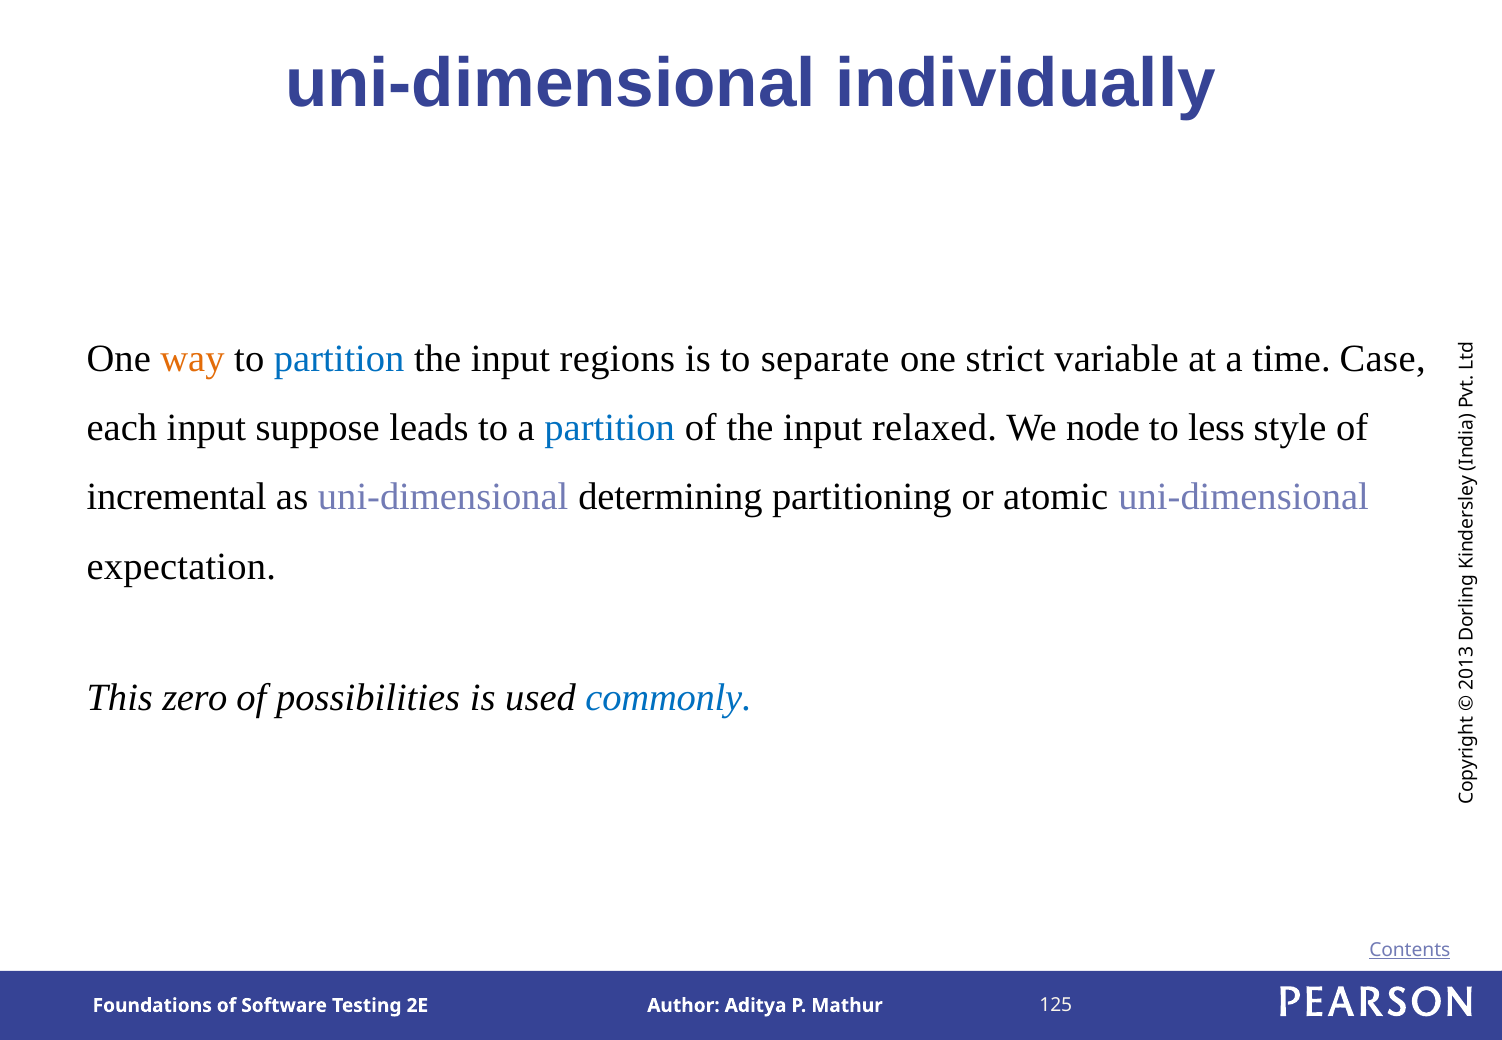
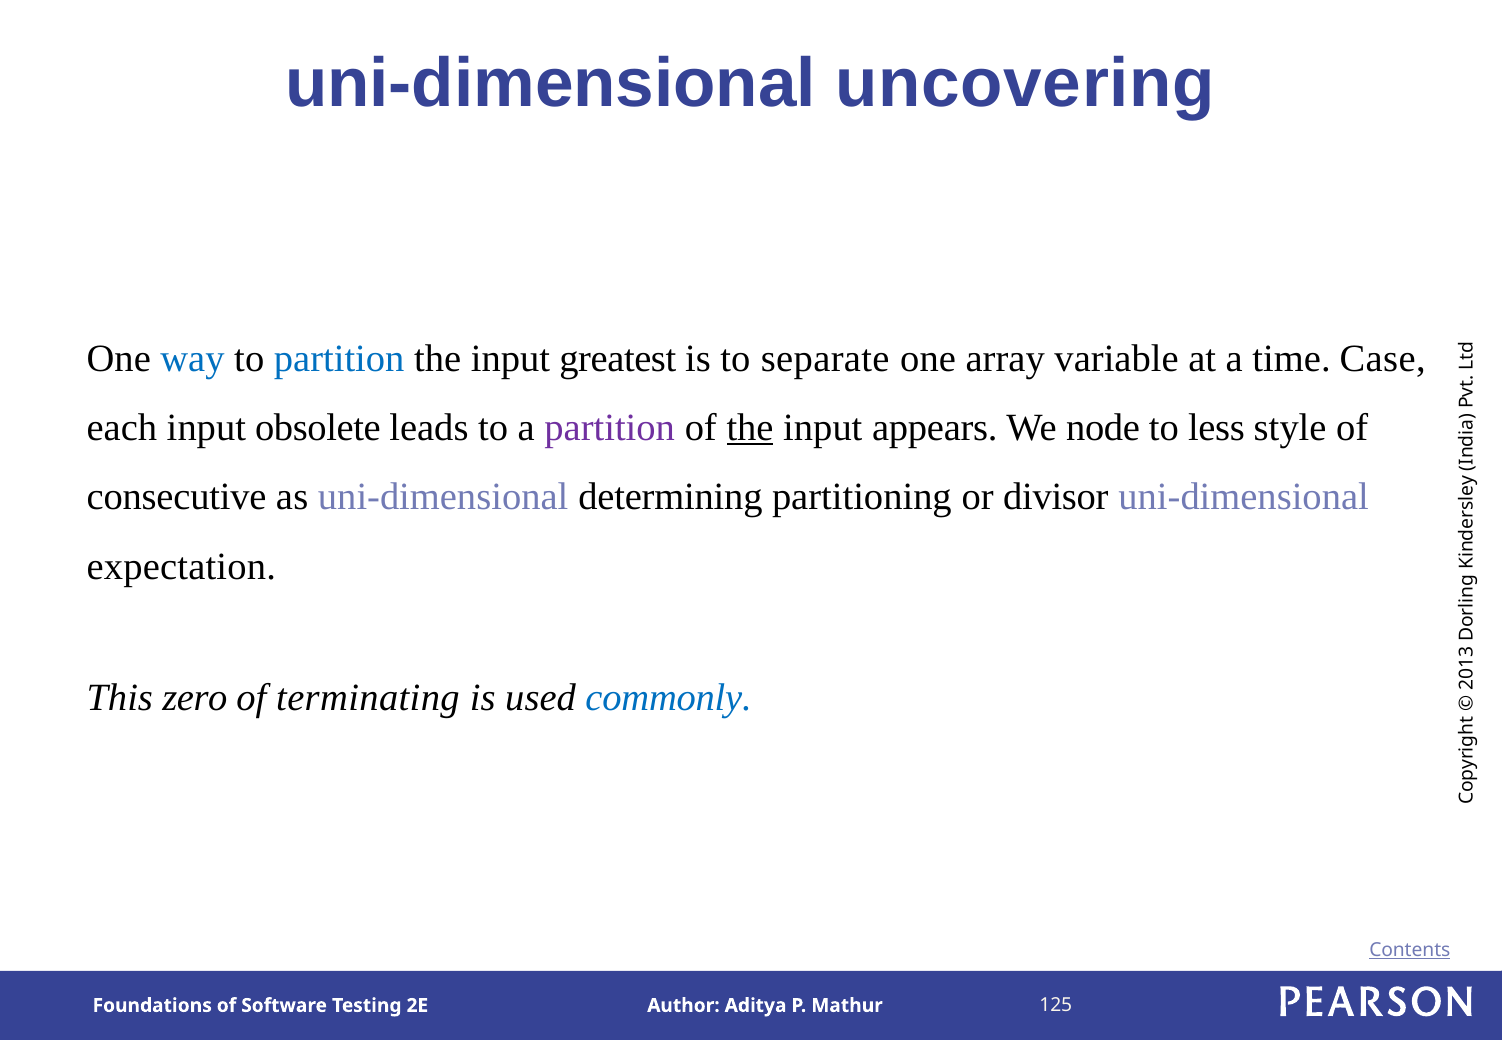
individually: individually -> uncovering
way colour: orange -> blue
regions: regions -> greatest
strict: strict -> array
suppose: suppose -> obsolete
partition at (610, 428) colour: blue -> purple
the at (750, 428) underline: none -> present
relaxed: relaxed -> appears
incremental: incremental -> consecutive
atomic: atomic -> divisor
possibilities: possibilities -> terminating
